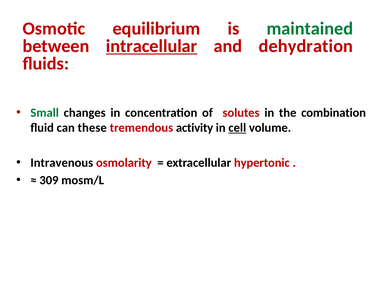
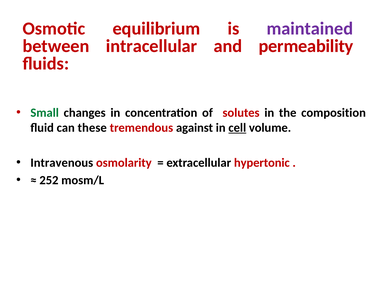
maintained colour: green -> purple
intracellular underline: present -> none
dehydration: dehydration -> permeability
combination: combination -> composition
activity: activity -> against
309: 309 -> 252
